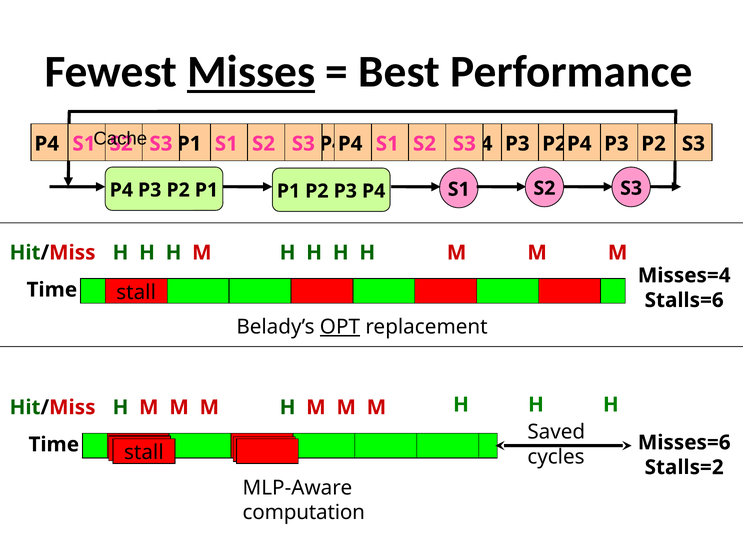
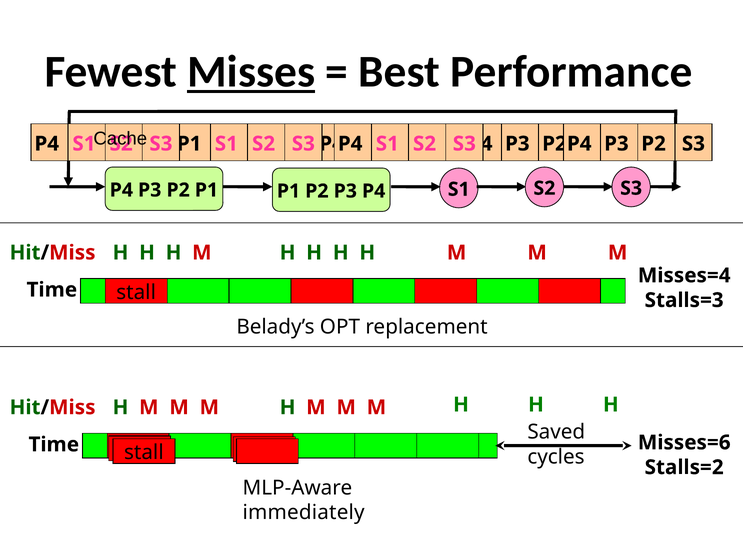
Stalls=6: Stalls=6 -> Stalls=3
OPT underline: present -> none
computation: computation -> immediately
